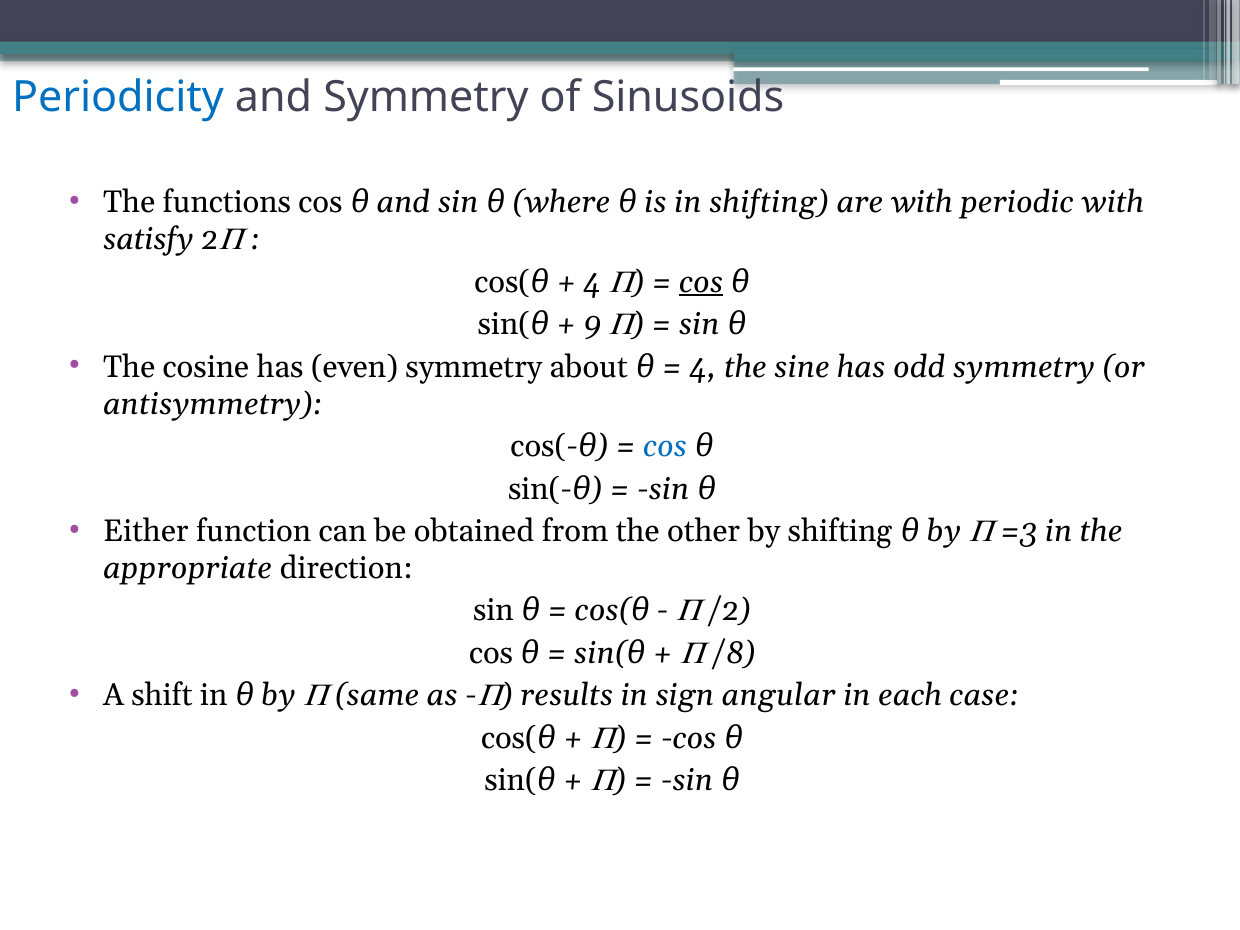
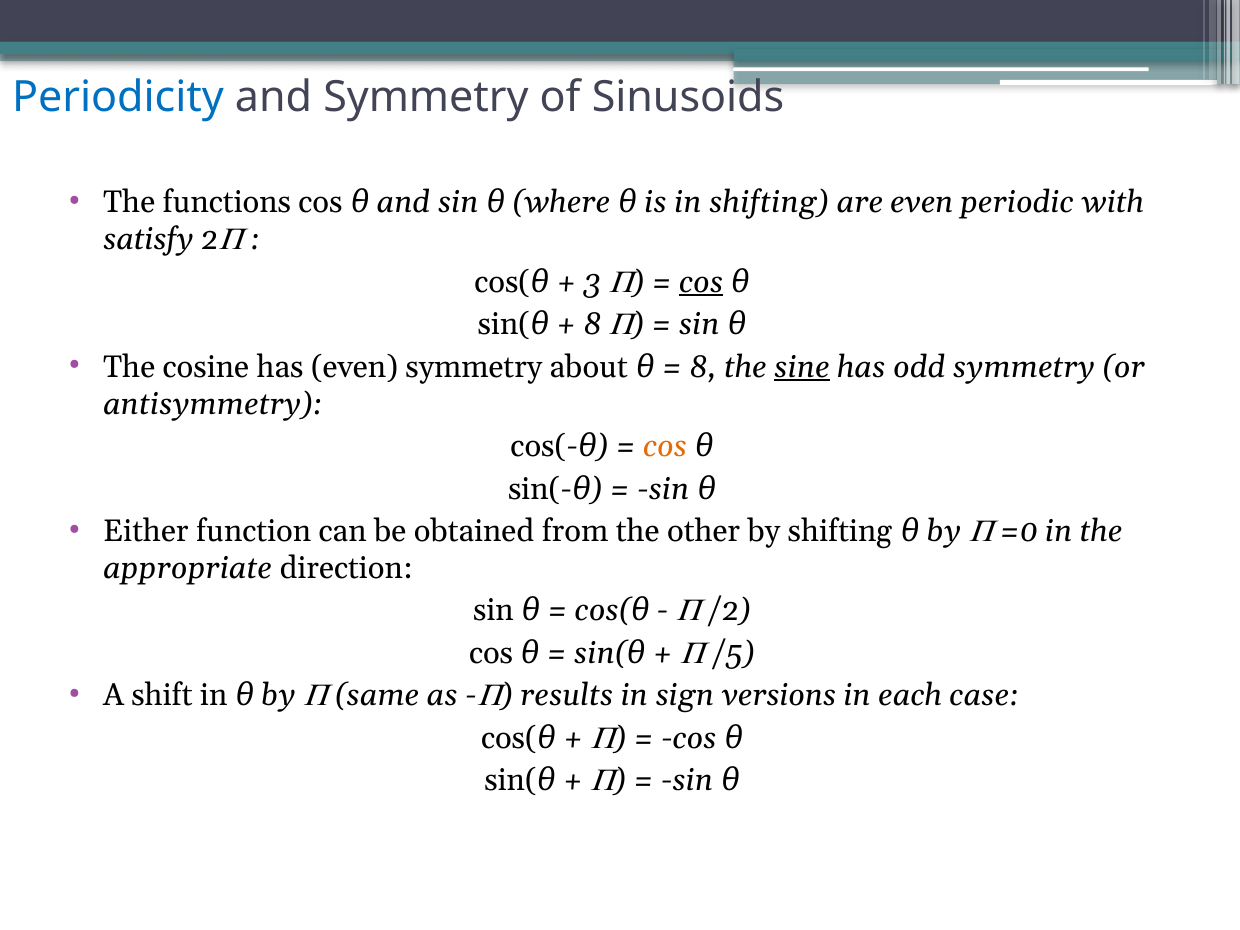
are with: with -> even
4 at (592, 282): 4 -> 3
9 at (592, 324): 9 -> 8
4 at (703, 367): 4 -> 8
sine underline: none -> present
cos at (665, 446) colour: blue -> orange
=3: =3 -> =0
/8: /8 -> /5
angular: angular -> versions
